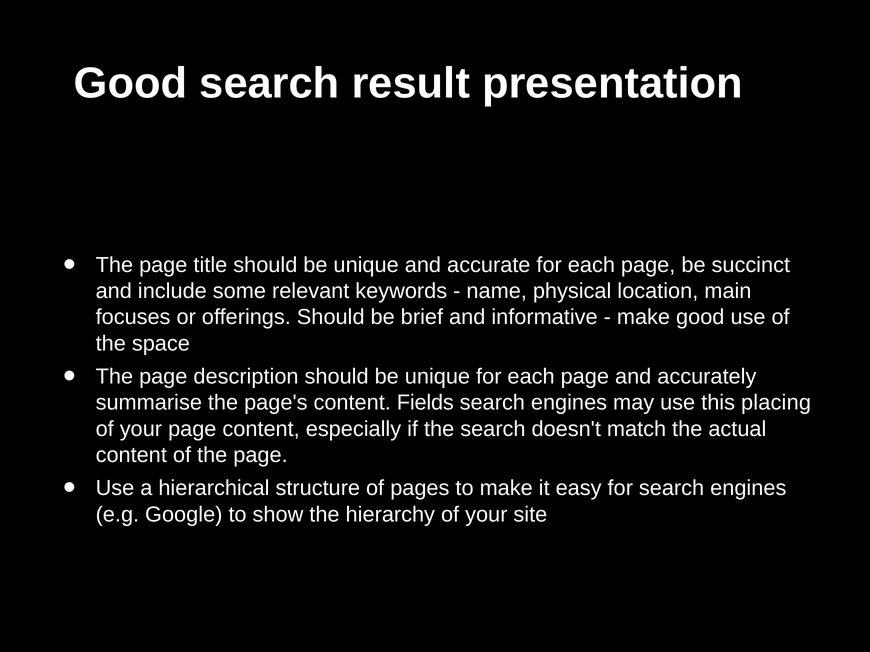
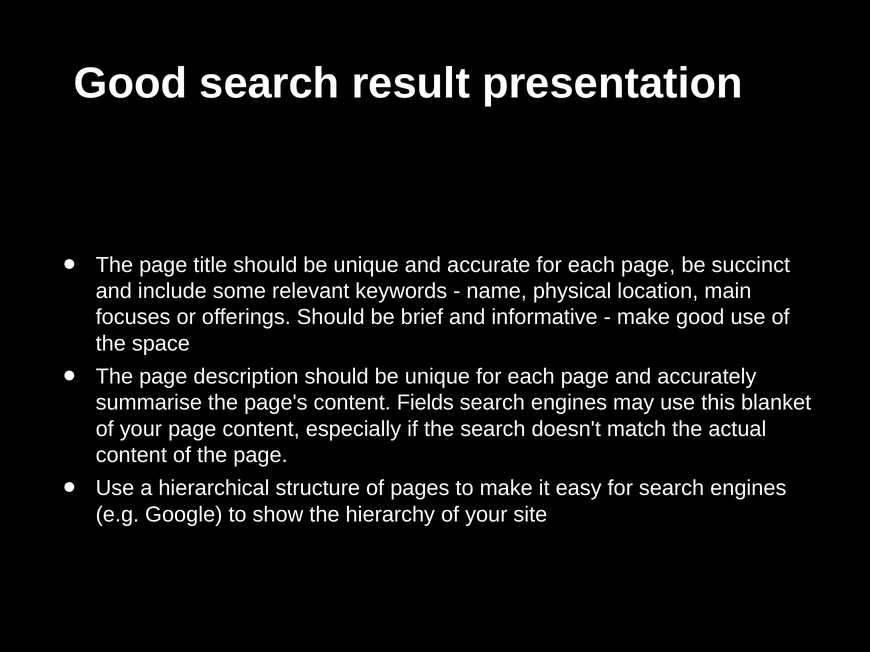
placing: placing -> blanket
